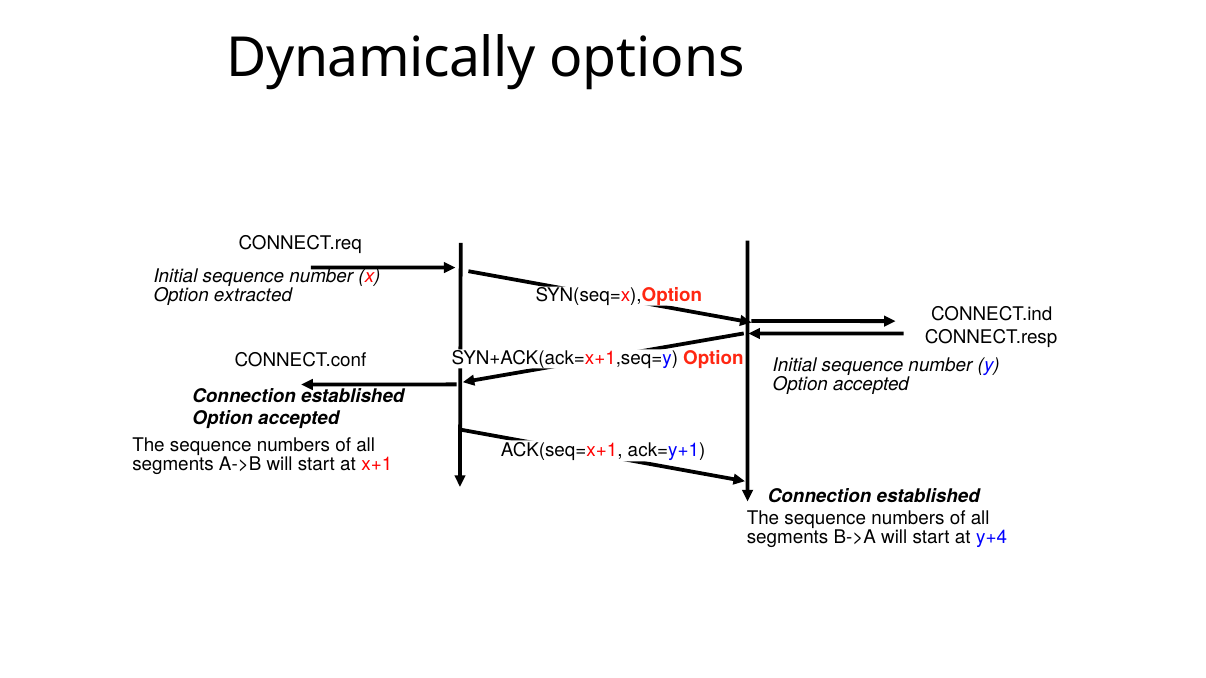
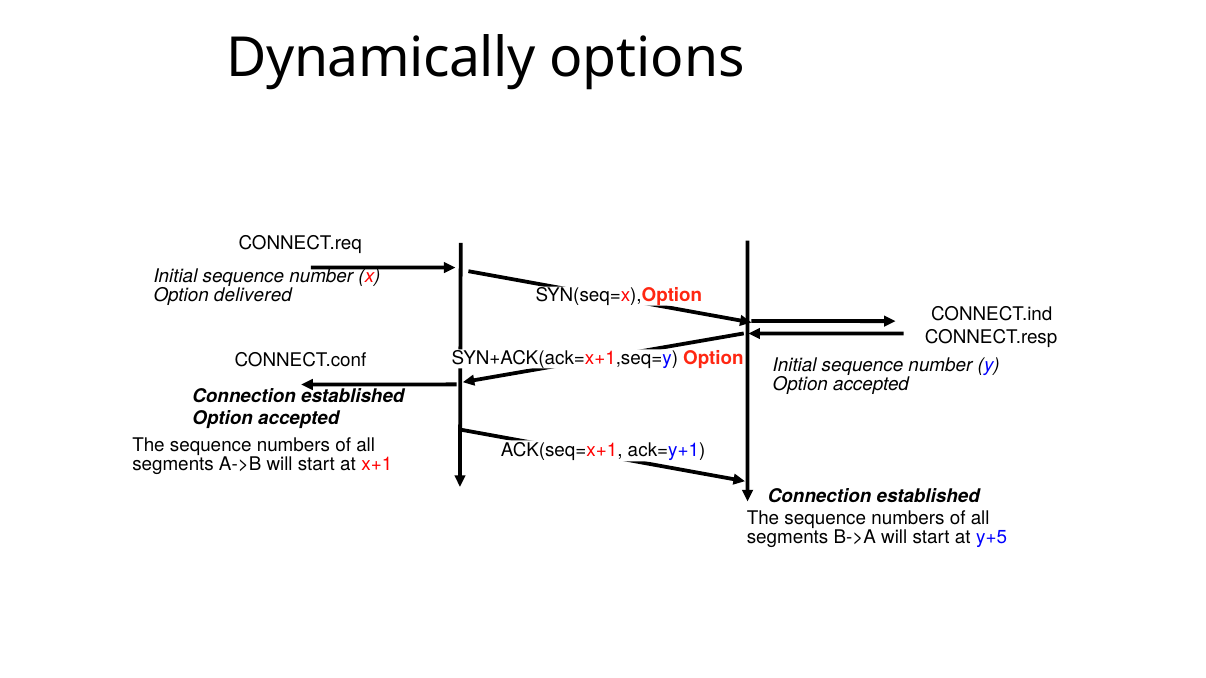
extracted: extracted -> delivered
y+4: y+4 -> y+5
